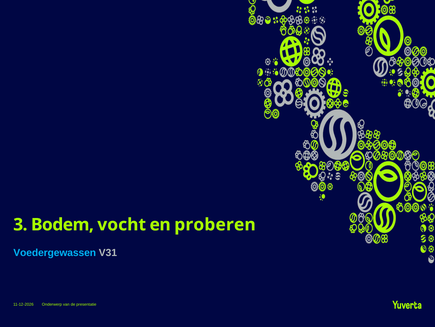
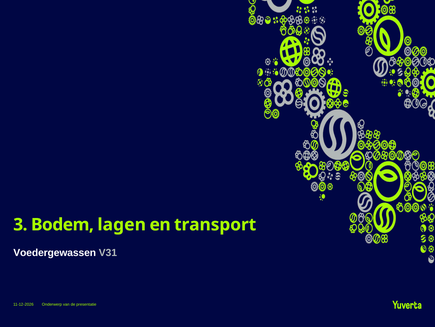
vocht: vocht -> lagen
proberen: proberen -> transport
Voedergewassen colour: light blue -> white
